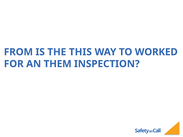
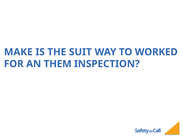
FROM: FROM -> MAKE
THIS: THIS -> SUIT
